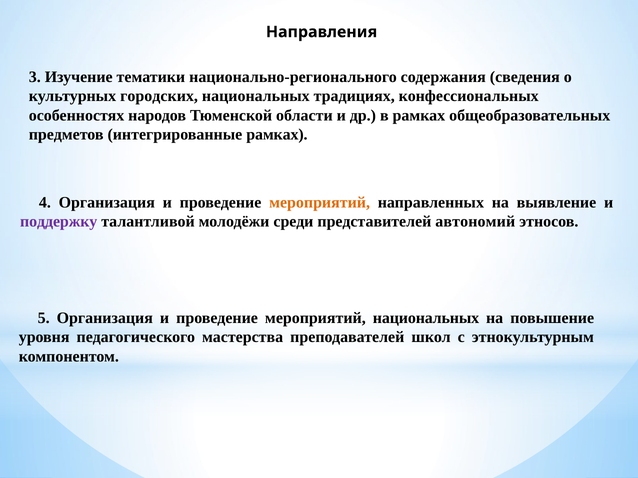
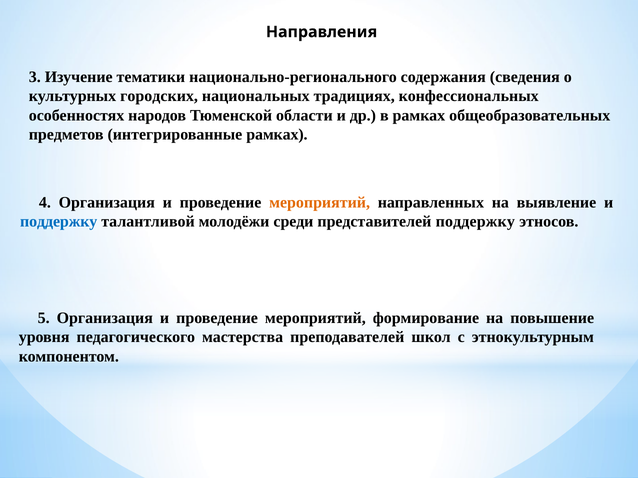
поддержку at (59, 222) colour: purple -> blue
представителей автономий: автономий -> поддержку
мероприятий национальных: национальных -> формирование
